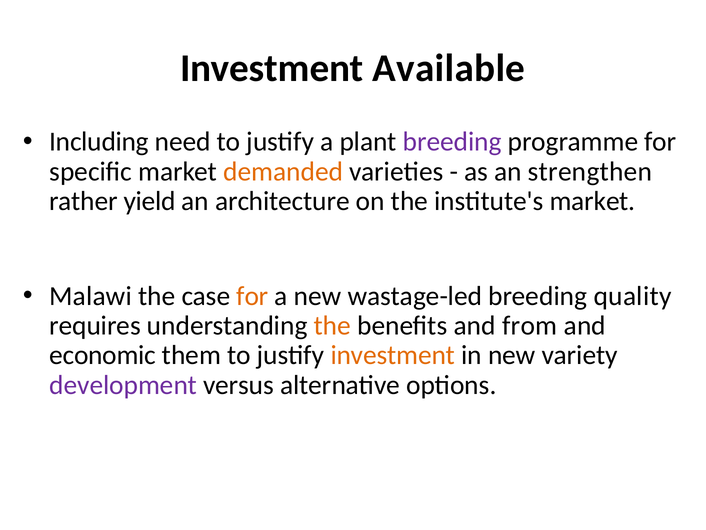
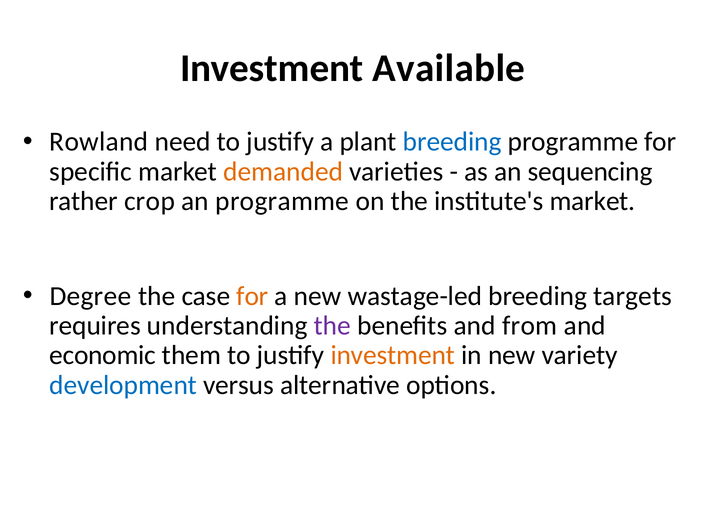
Including: Including -> Rowland
breeding at (452, 142) colour: purple -> blue
strengthen: strengthen -> sequencing
yield: yield -> crop
an architecture: architecture -> programme
Malawi: Malawi -> Degree
quality: quality -> targets
the at (332, 325) colour: orange -> purple
development colour: purple -> blue
